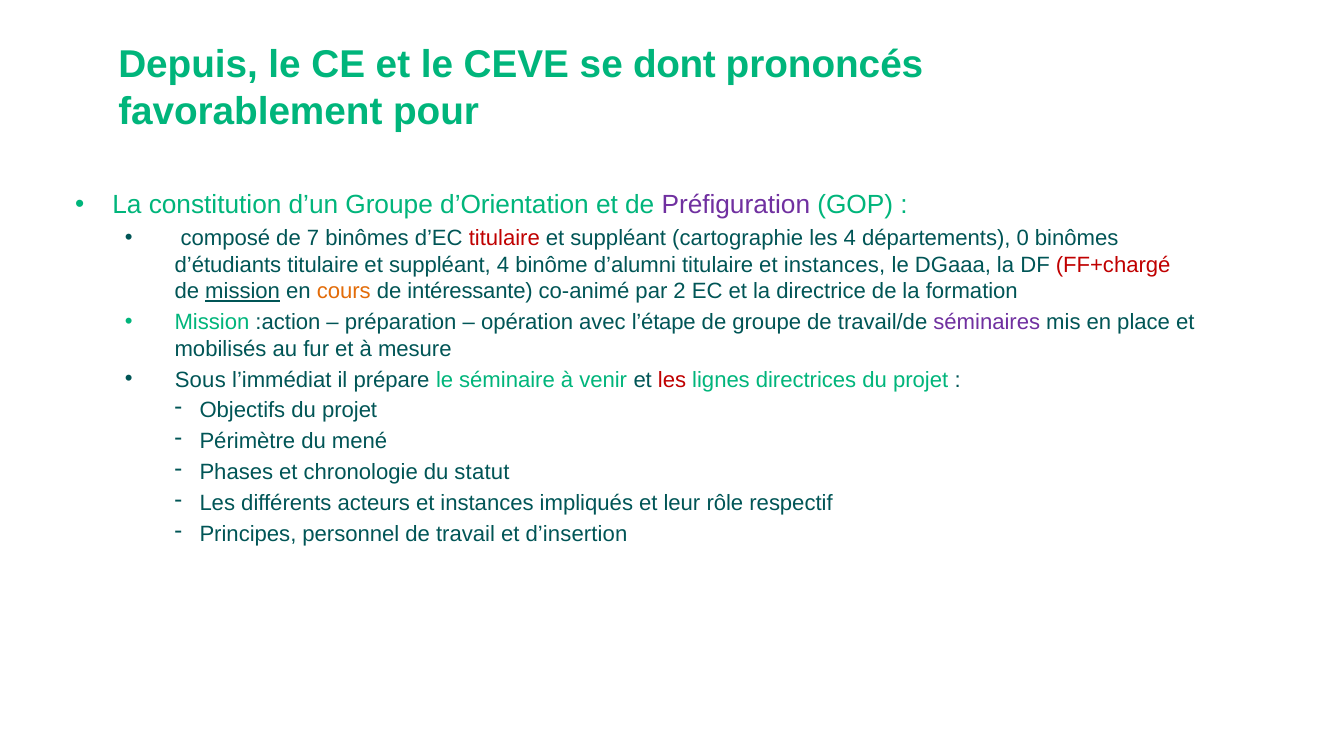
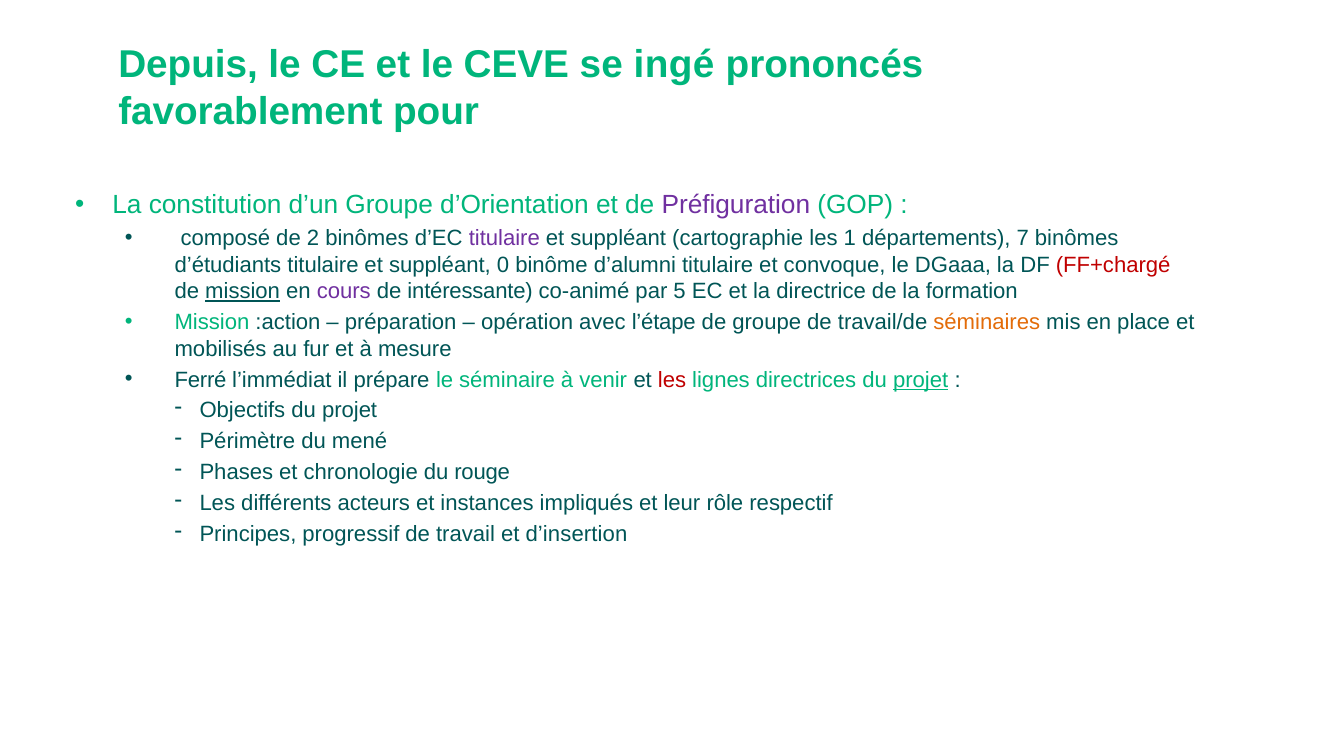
dont: dont -> ingé
7: 7 -> 2
titulaire at (504, 238) colour: red -> purple
les 4: 4 -> 1
0: 0 -> 7
suppléant 4: 4 -> 0
titulaire et instances: instances -> convoque
cours colour: orange -> purple
2: 2 -> 5
séminaires colour: purple -> orange
Sous: Sous -> Ferré
projet at (921, 380) underline: none -> present
statut: statut -> rouge
personnel: personnel -> progressif
